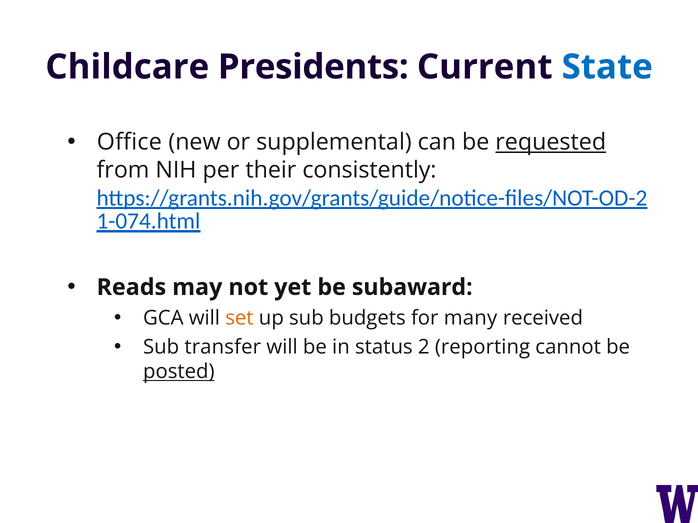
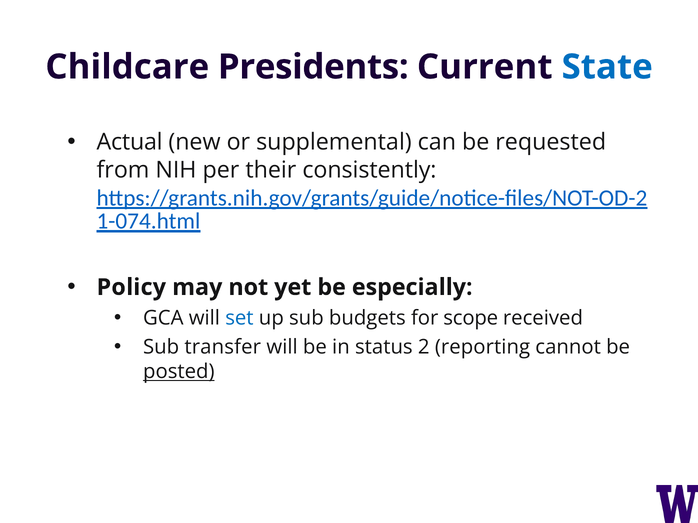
Office: Office -> Actual
requested underline: present -> none
Reads: Reads -> Policy
subaward: subaward -> especially
set colour: orange -> blue
many: many -> scope
